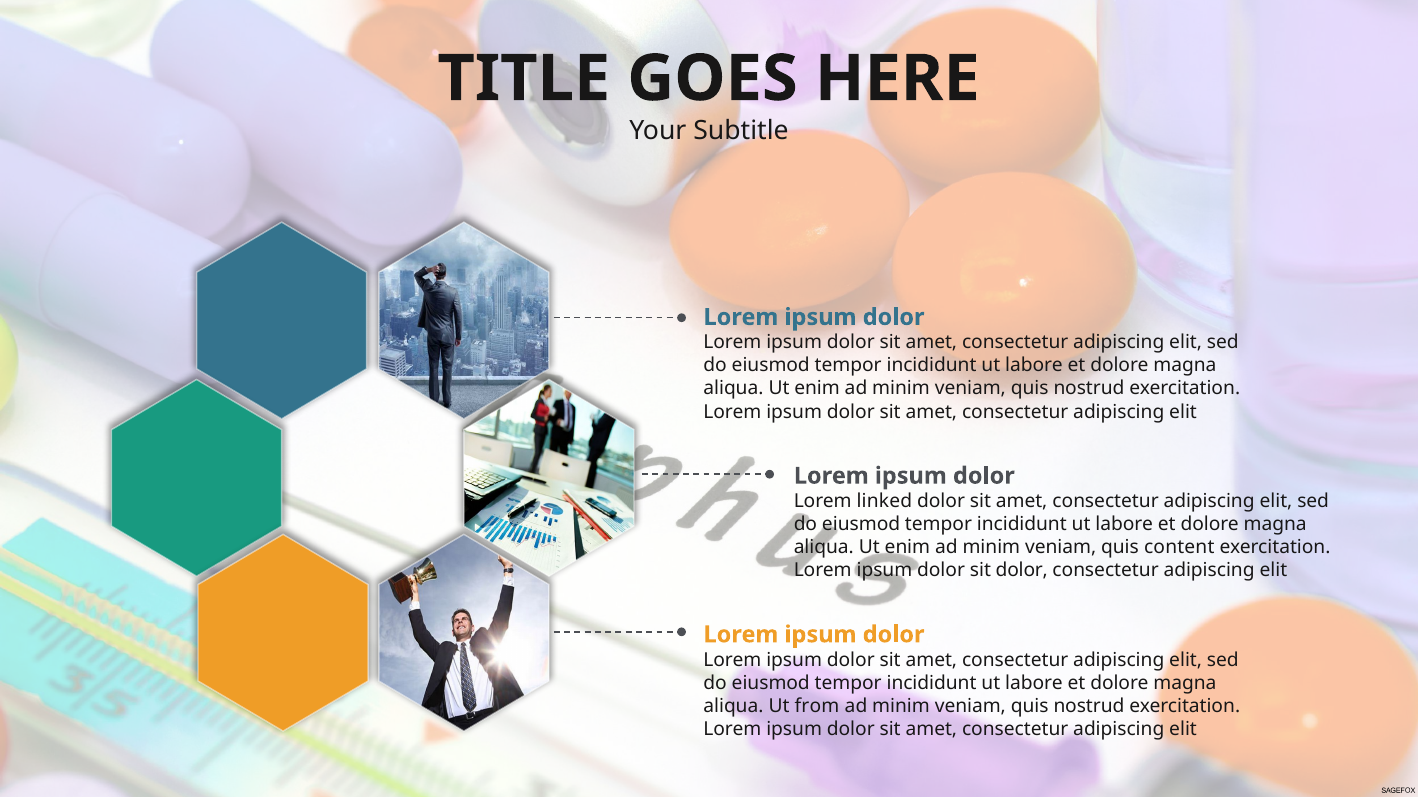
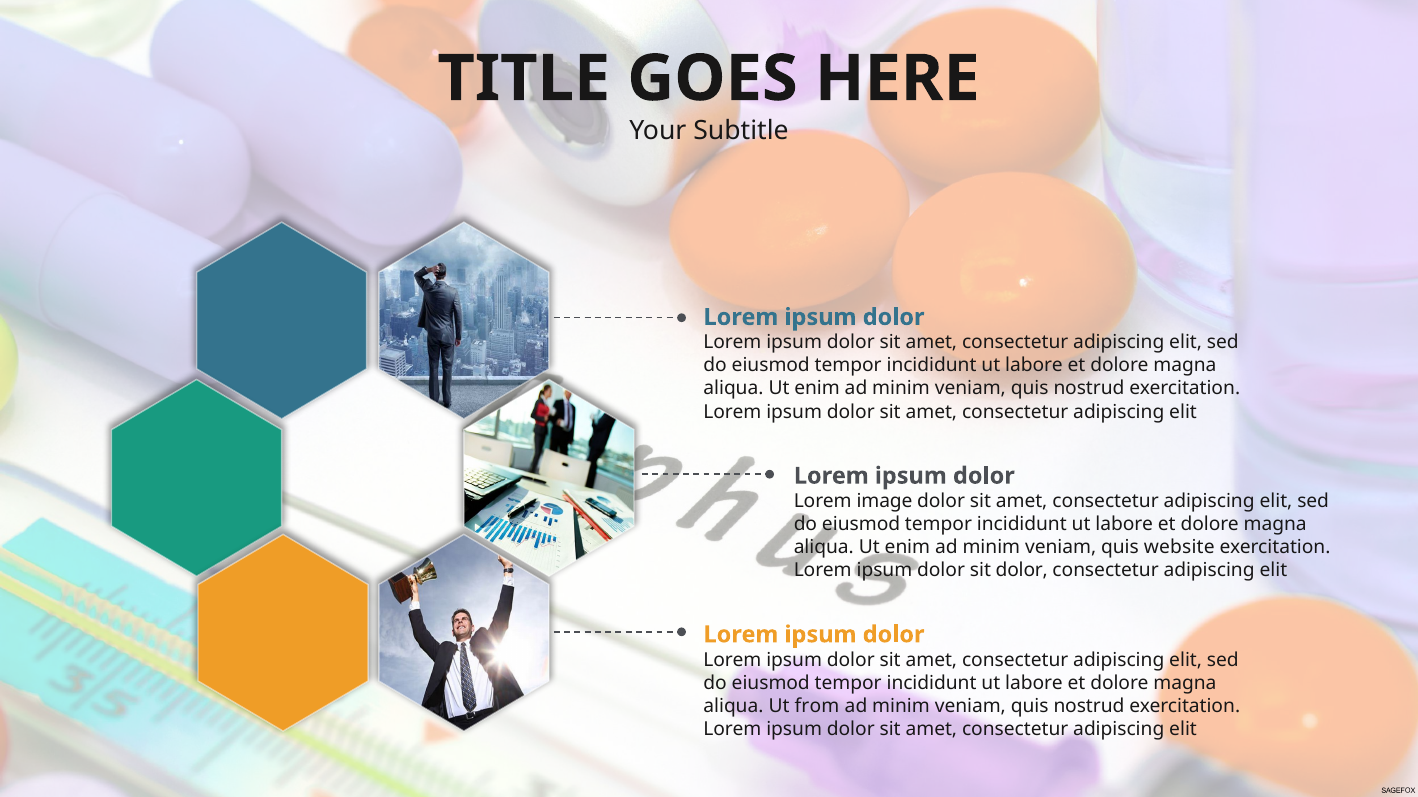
linked: linked -> image
content: content -> website
